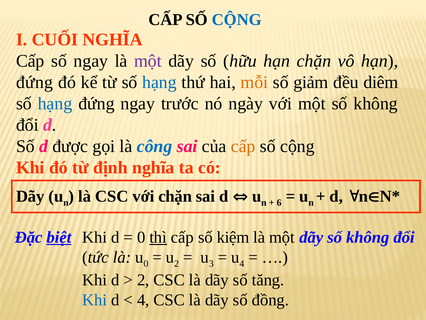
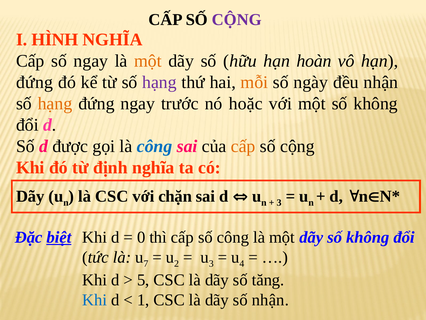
CỘNG at (237, 20) colour: blue -> purple
CUỐI: CUỐI -> HÌNH
một at (148, 61) colour: purple -> orange
hạn chặn: chặn -> hoàn
hạng at (160, 82) colour: blue -> purple
giảm: giảm -> ngày
đều diêm: diêm -> nhận
hạng at (55, 103) colour: blue -> orange
ngày: ngày -> hoặc
6 at (279, 202): 6 -> 3
thì underline: present -> none
số kiệm: kiệm -> công
0 at (146, 263): 0 -> 7
2 at (143, 280): 2 -> 5
4 at (143, 299): 4 -> 1
số đồng: đồng -> nhận
